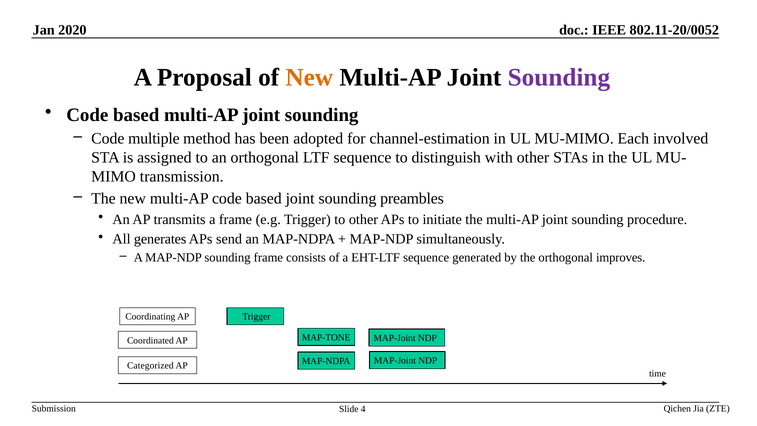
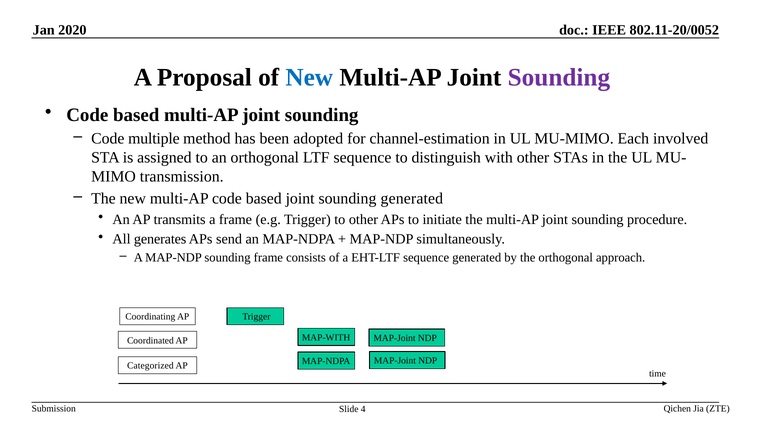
New at (309, 77) colour: orange -> blue
sounding preambles: preambles -> generated
improves: improves -> approach
MAP-TONE: MAP-TONE -> MAP-WITH
